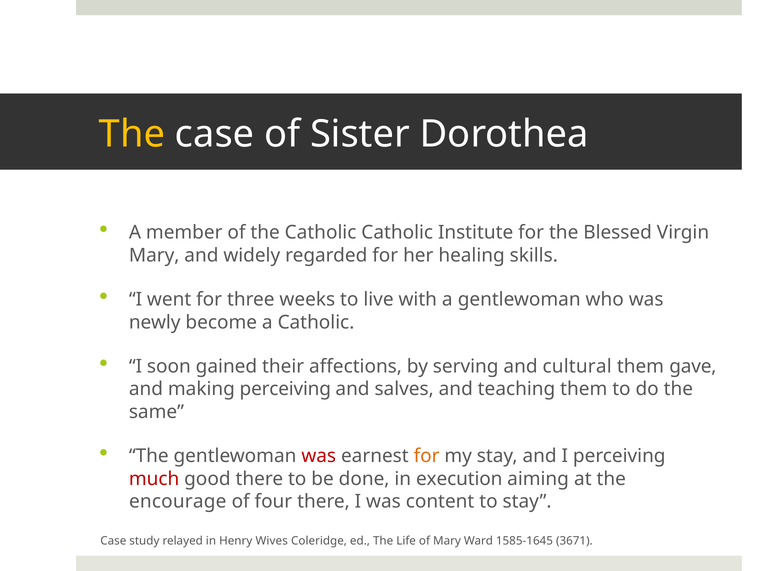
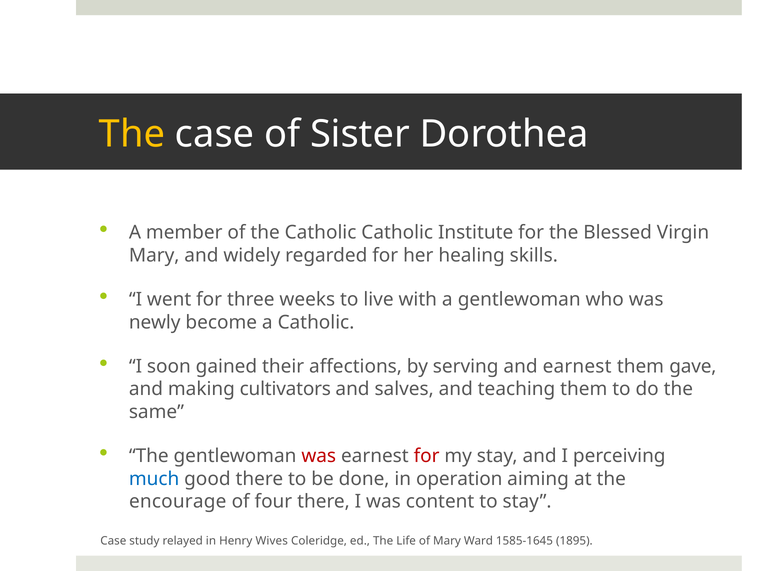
and cultural: cultural -> earnest
making perceiving: perceiving -> cultivators
for at (427, 456) colour: orange -> red
much colour: red -> blue
execution: execution -> operation
3671: 3671 -> 1895
